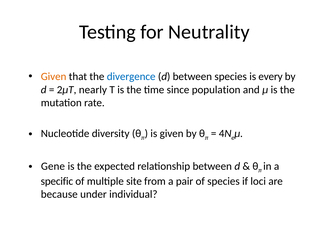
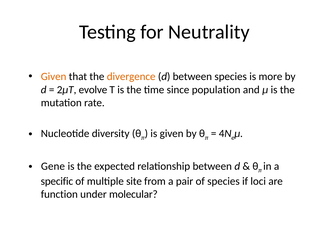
divergence colour: blue -> orange
every: every -> more
nearly: nearly -> evolve
because: because -> function
individual: individual -> molecular
